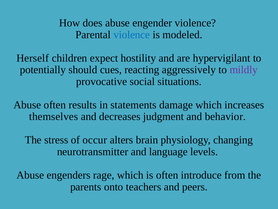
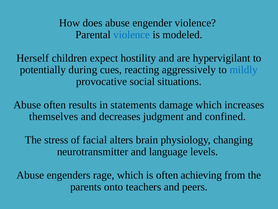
should: should -> during
mildly colour: purple -> blue
behavior: behavior -> confined
occur: occur -> facial
introduce: introduce -> achieving
